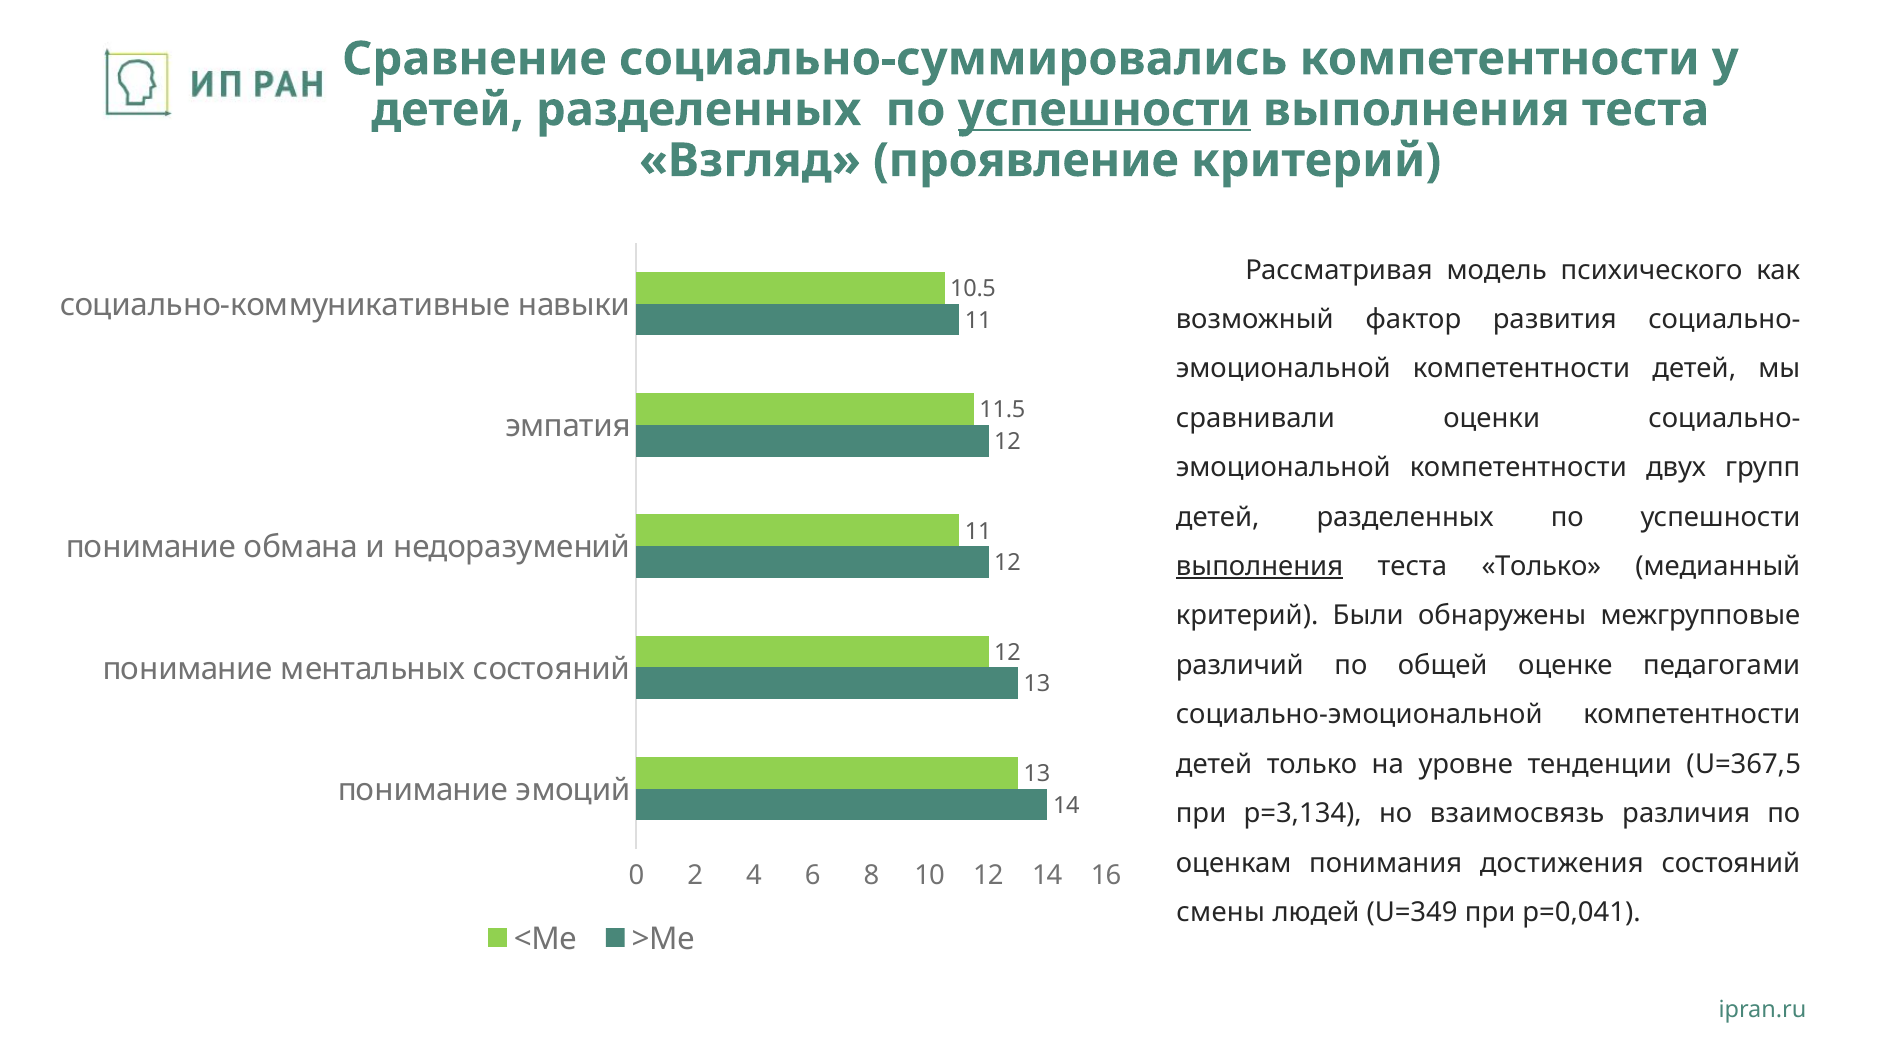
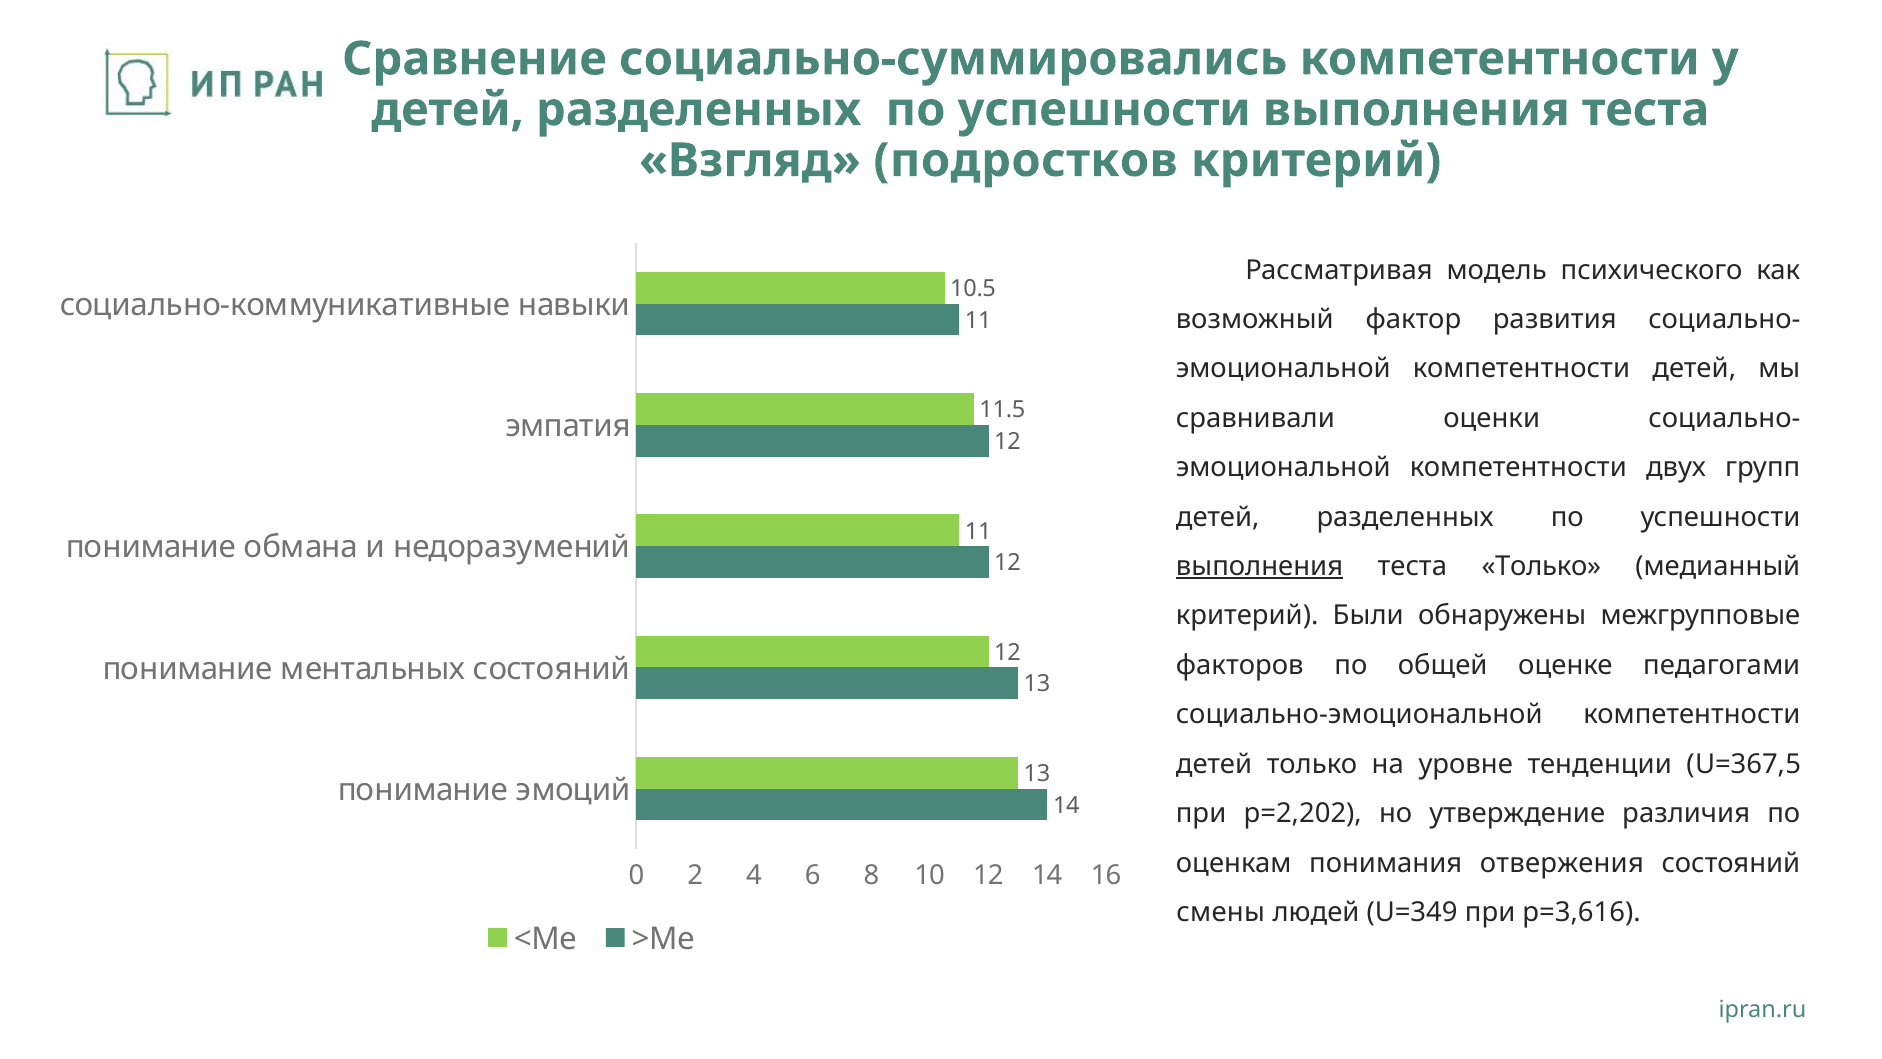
успешности at (1104, 110) underline: present -> none
проявление: проявление -> подростков
различий: различий -> факторов
р=3,134: р=3,134 -> р=2,202
взаимосвязь: взаимосвязь -> утверждение
достижения: достижения -> отвержения
р=0,041: р=0,041 -> р=3,616
